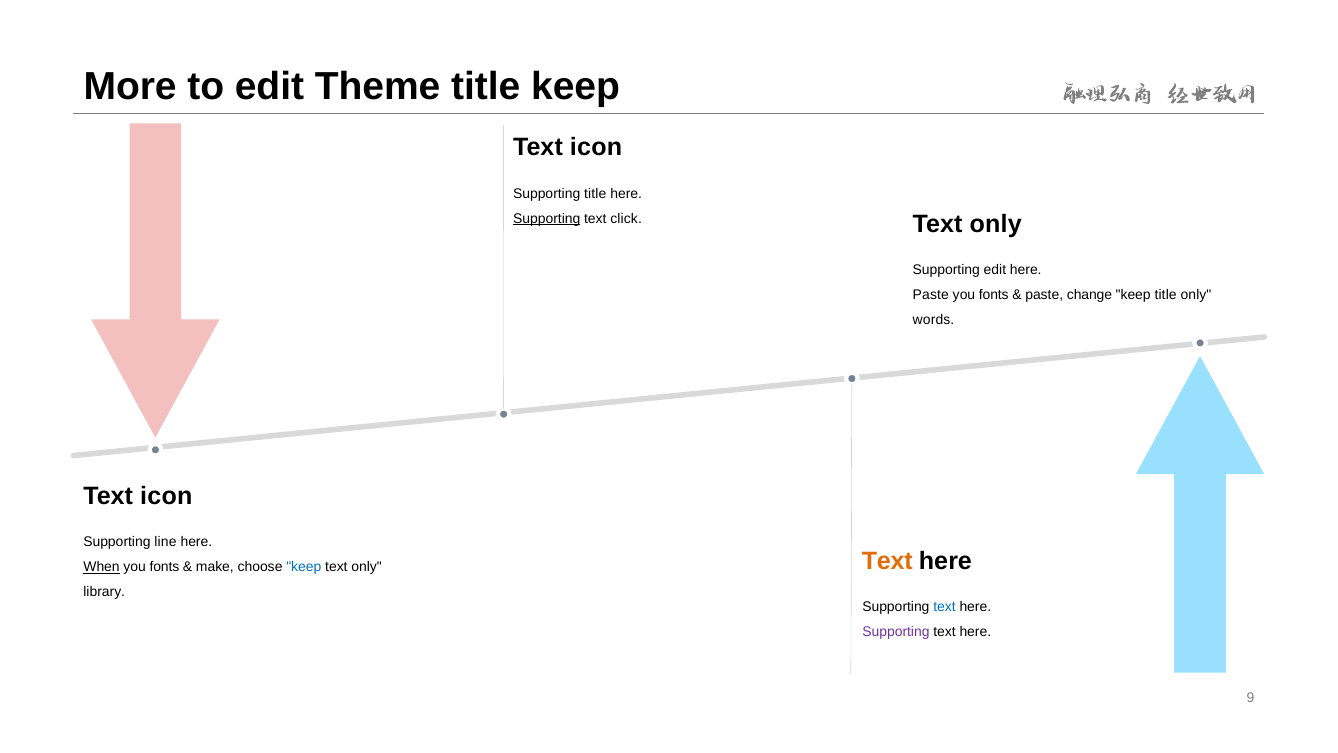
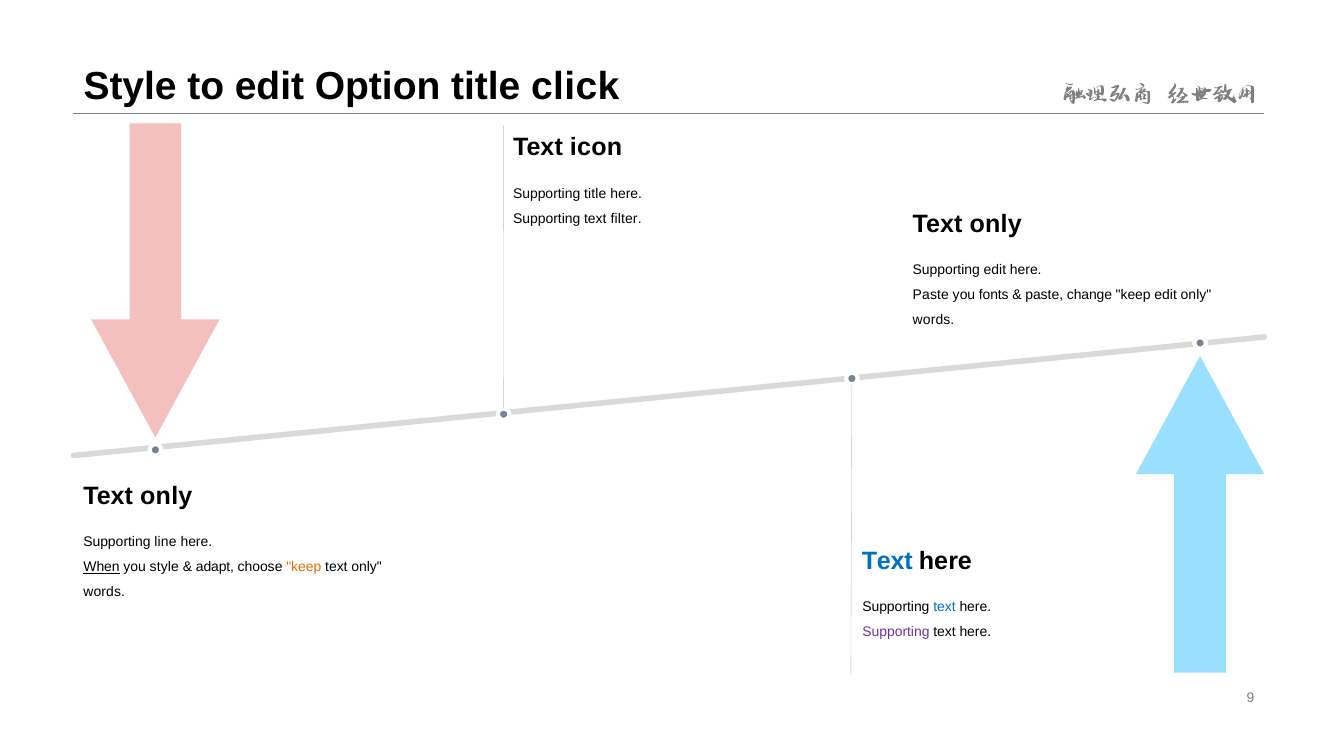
More at (130, 87): More -> Style
Theme: Theme -> Option
title keep: keep -> click
Supporting at (547, 218) underline: present -> none
click: click -> filter
keep title: title -> edit
icon at (166, 496): icon -> only
Text at (887, 561) colour: orange -> blue
fonts at (164, 567): fonts -> style
make: make -> adapt
keep at (304, 567) colour: blue -> orange
library at (104, 592): library -> words
